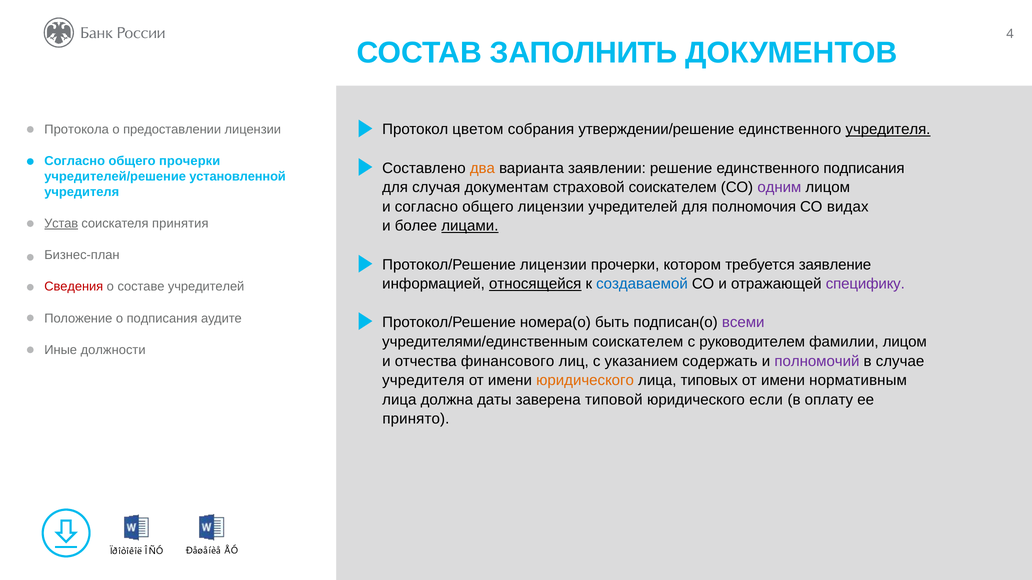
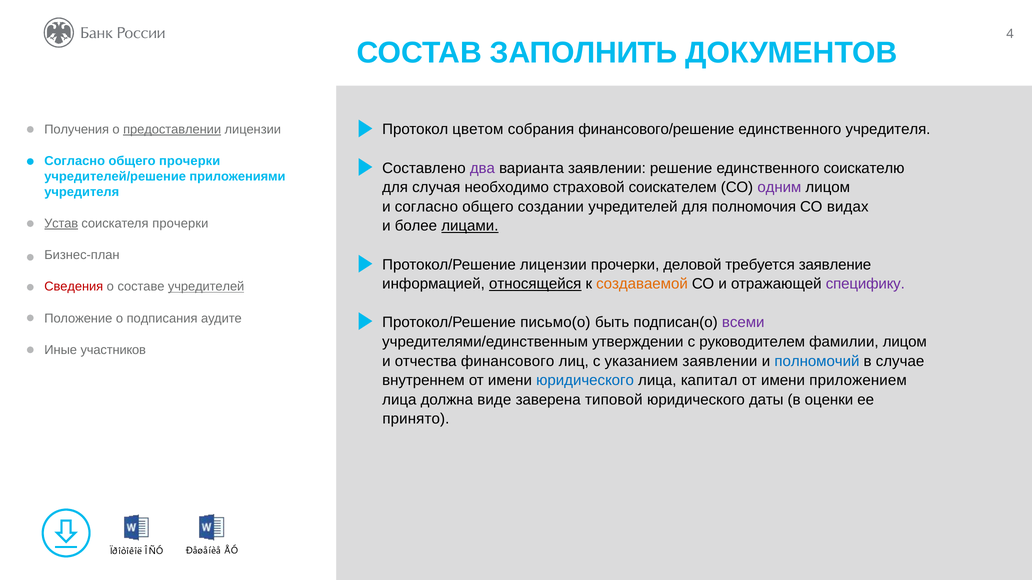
утверждении/решение: утверждении/решение -> финансового/решение
учредителя at (888, 130) underline: present -> none
Протокола: Протокола -> Получения
предоставлении underline: none -> present
два colour: orange -> purple
единственного подписания: подписания -> соискателю
установленной: установленной -> приложениями
документам: документам -> необходимо
общего лицензии: лицензии -> создании
соискателя принятия: принятия -> прочерки
котором: котором -> деловой
создаваемой colour: blue -> orange
учредителей at (206, 287) underline: none -> present
номера(о: номера(о -> письмо(о
учредителями/единственным соискателем: соискателем -> утверждении
должности: должности -> участников
указанием содержать: содержать -> заявлении
полномочий colour: purple -> blue
учредителя at (423, 381): учредителя -> внутреннем
юридического at (585, 381) colour: orange -> blue
типовых: типовых -> капитал
нормативным: нормативным -> приложением
даты: даты -> виде
если: если -> даты
оплату: оплату -> оценки
